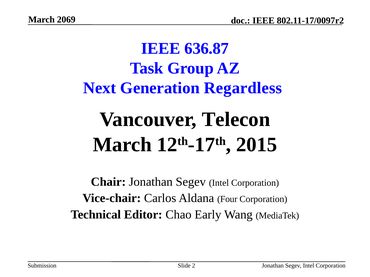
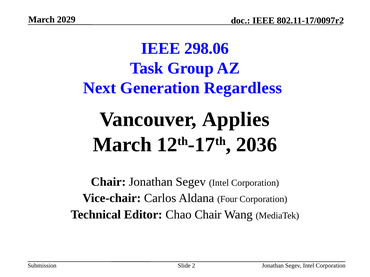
2069: 2069 -> 2029
636.87: 636.87 -> 298.06
Telecon: Telecon -> Applies
2015: 2015 -> 2036
Chao Early: Early -> Chair
